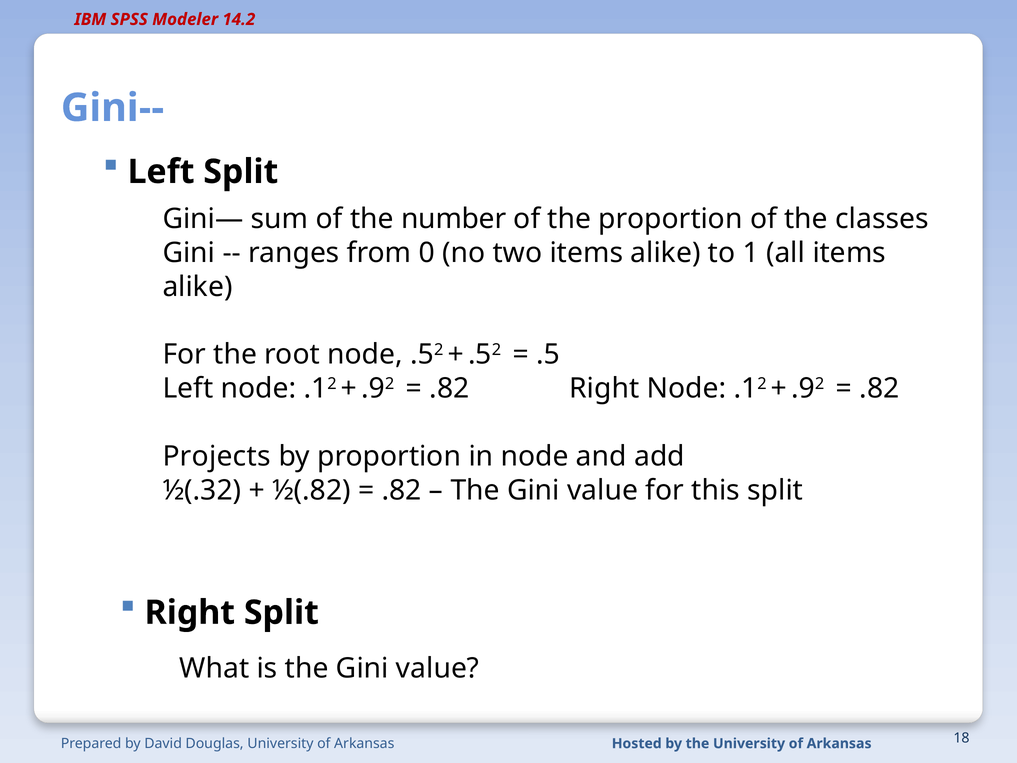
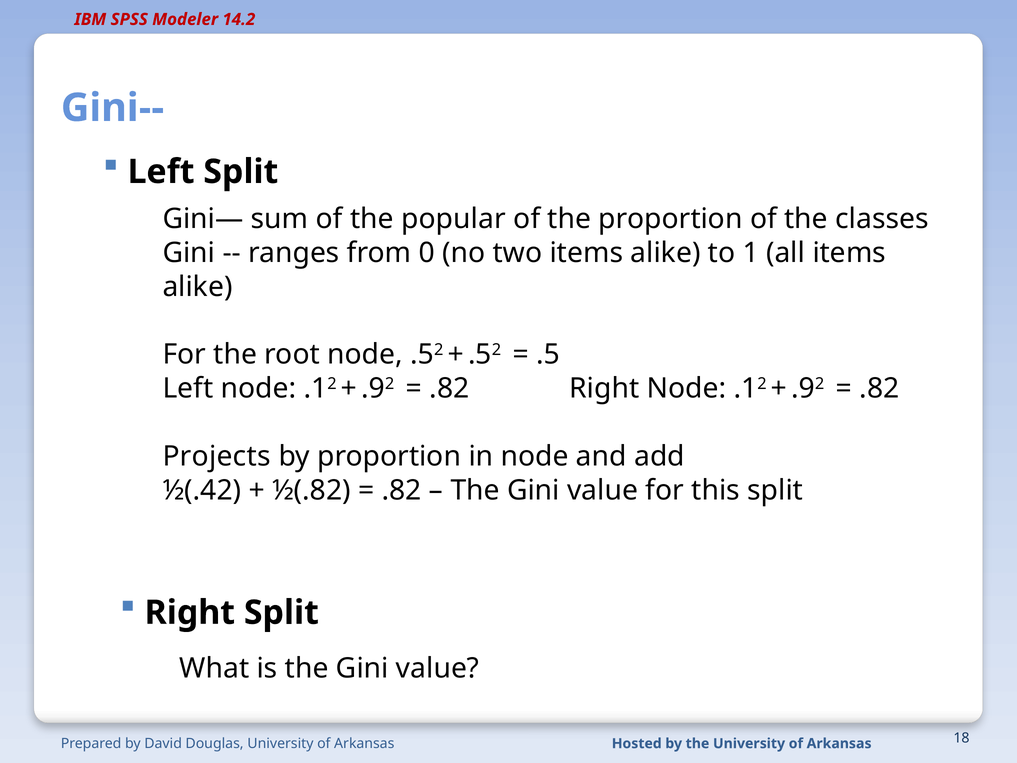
number: number -> popular
½(.32: ½(.32 -> ½(.42
